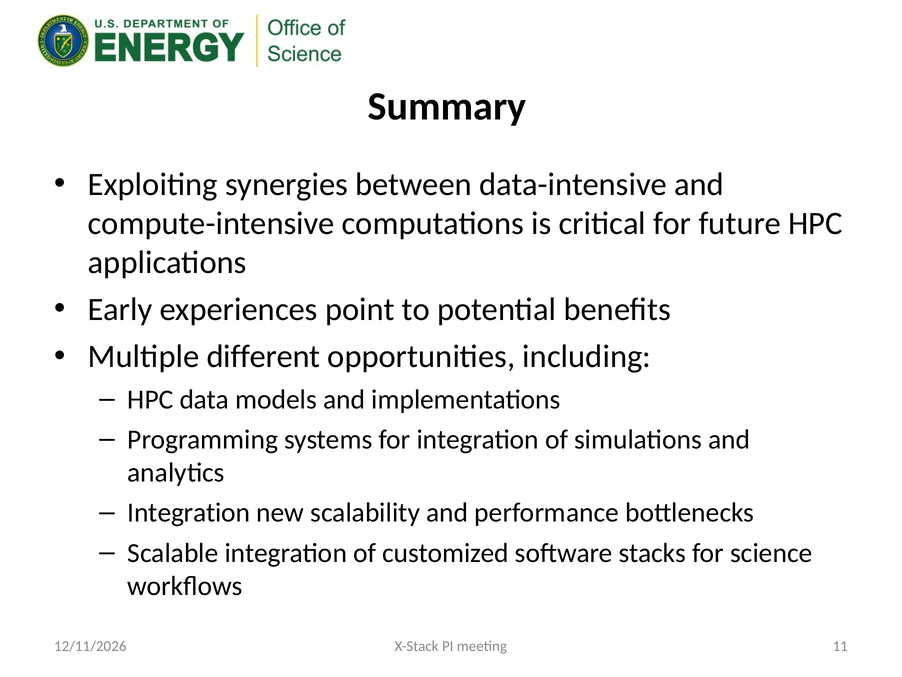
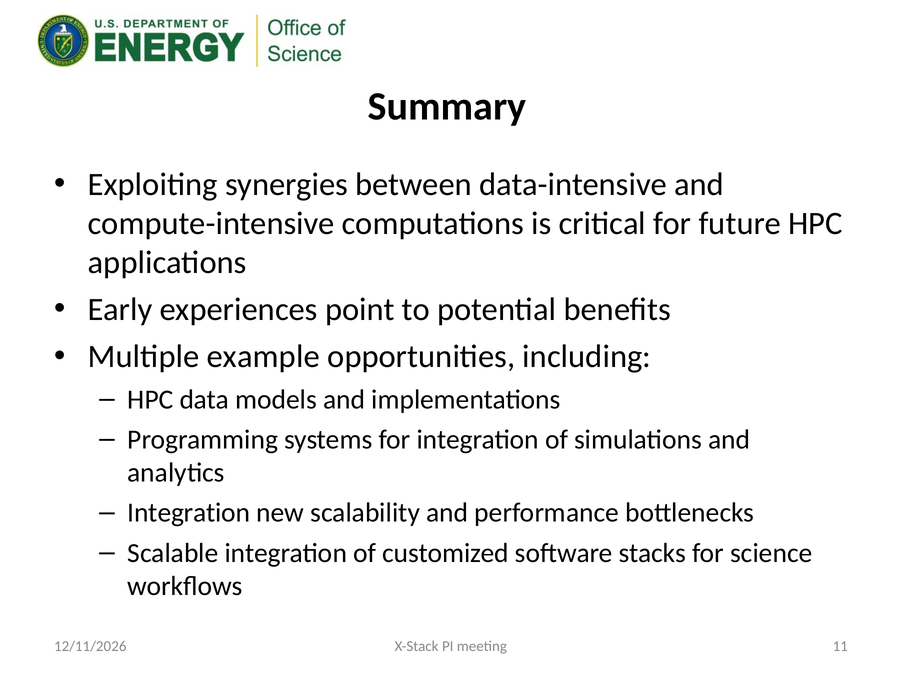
different: different -> example
